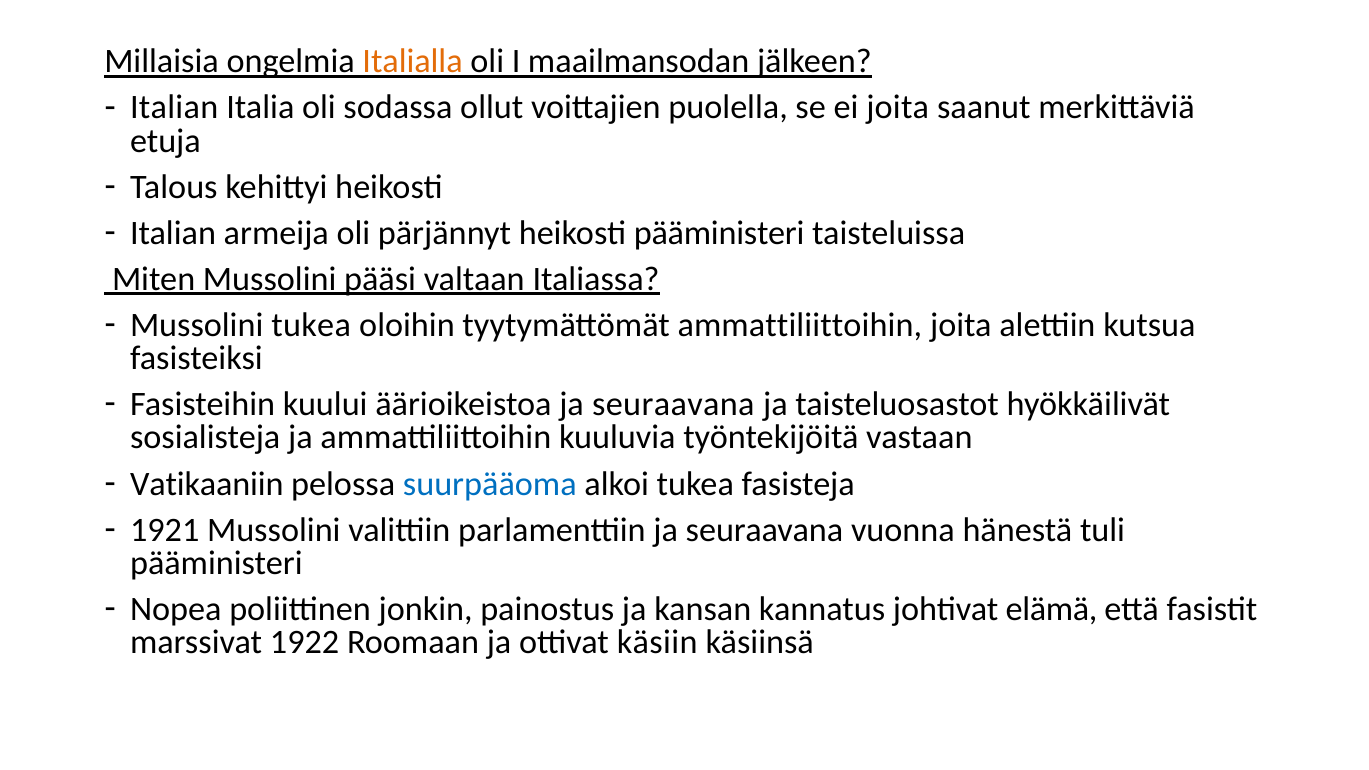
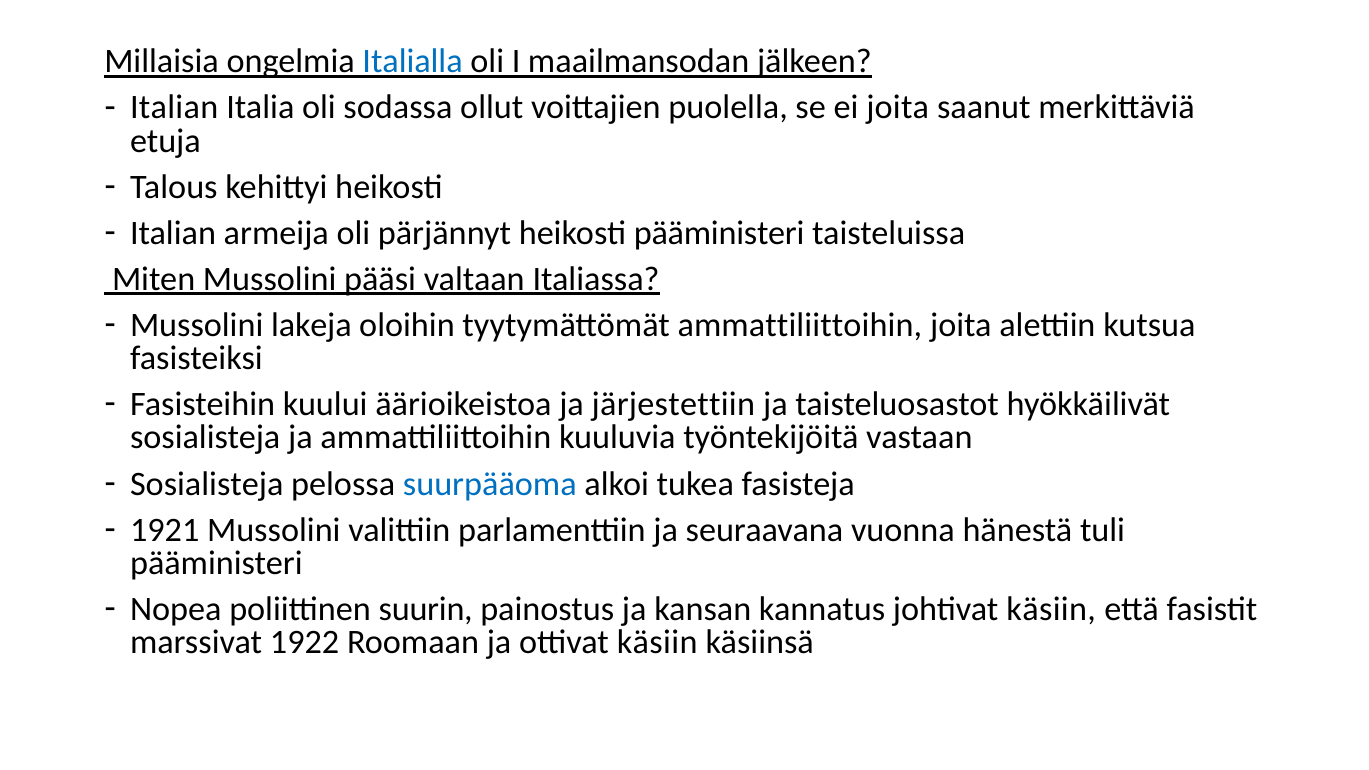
Italialla colour: orange -> blue
Mussolini tukea: tukea -> lakeja
äärioikeistoa ja seuraavana: seuraavana -> järjestettiin
Vatikaaniin at (207, 484): Vatikaaniin -> Sosialisteja
jonkin: jonkin -> suurin
johtivat elämä: elämä -> käsiin
